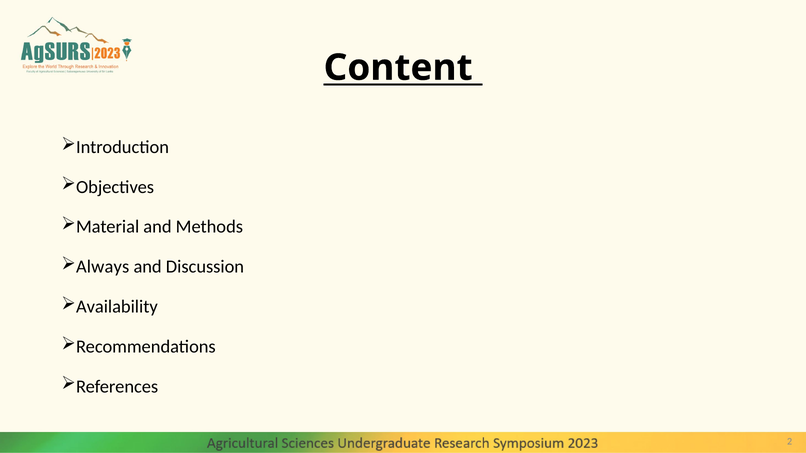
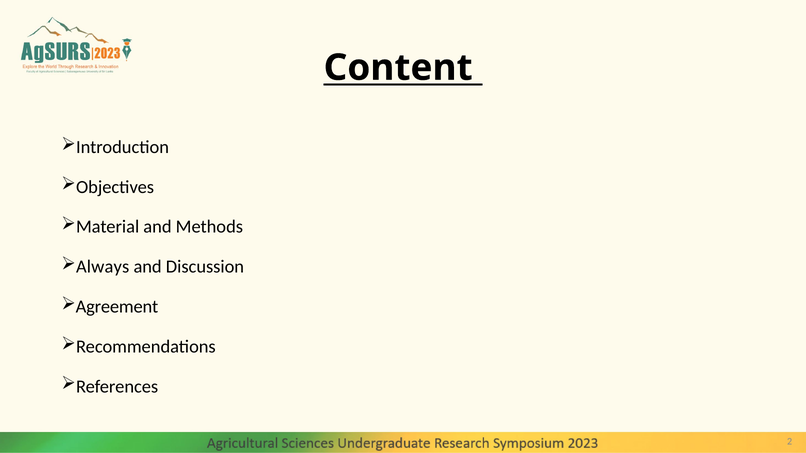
Availability: Availability -> Agreement
